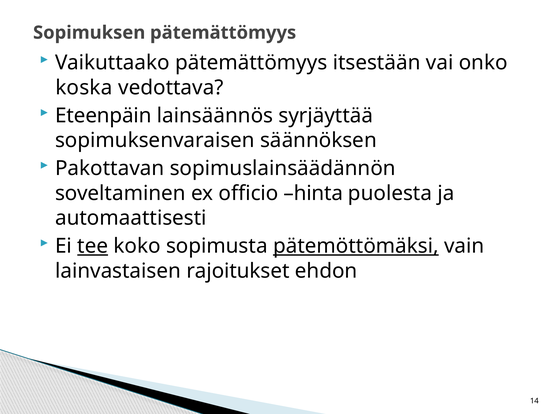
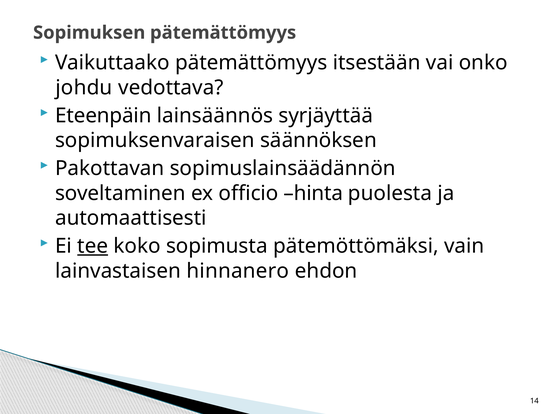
koska: koska -> johdu
pätemöttömäksi underline: present -> none
rajoitukset: rajoitukset -> hinnanero
